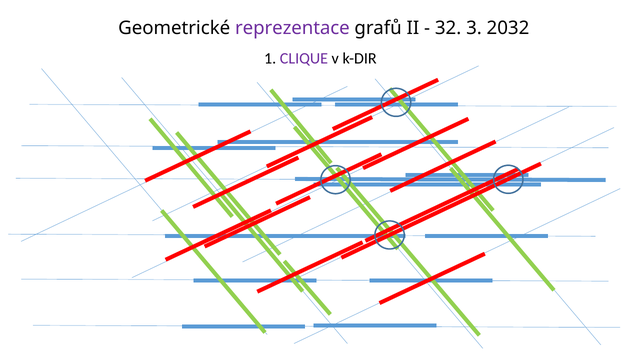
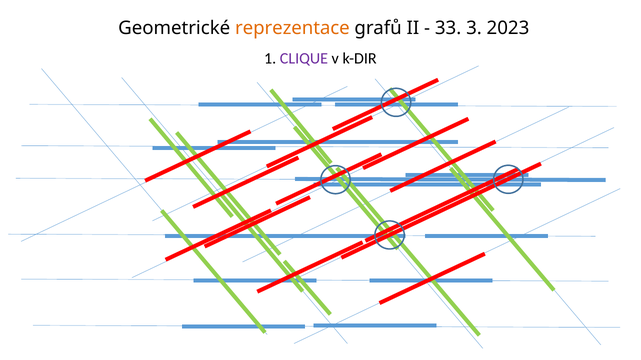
reprezentace colour: purple -> orange
32: 32 -> 33
2032: 2032 -> 2023
